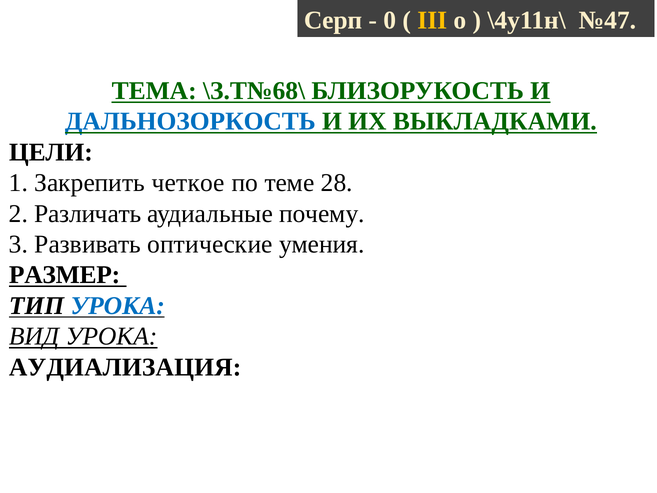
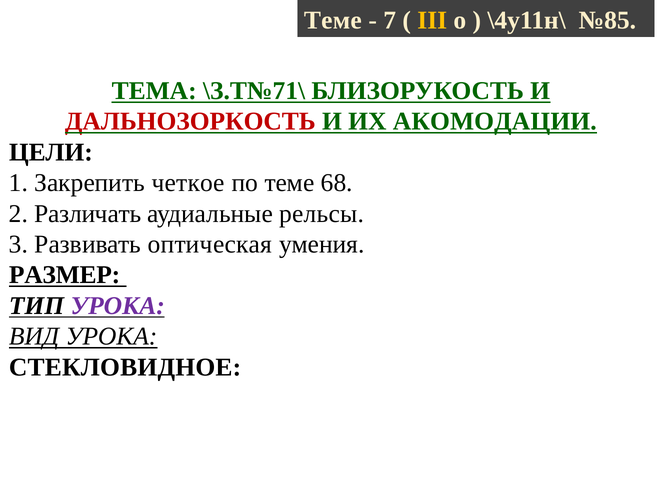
Серп at (333, 20): Серп -> Теме
0: 0 -> 7
№47: №47 -> №85
\З.Т№68\: \З.Т№68\ -> \З.Т№71\
ДАЛЬНОЗОРКОСТЬ colour: blue -> red
ВЫКЛАДКАМИ: ВЫКЛАДКАМИ -> АКОМОДАЦИИ
28: 28 -> 68
почему: почему -> рельсы
оптические: оптические -> оптическая
УРОКА at (118, 306) colour: blue -> purple
АУДИАЛИЗАЦИЯ: АУДИАЛИЗАЦИЯ -> СТЕКЛОВИДНОЕ
